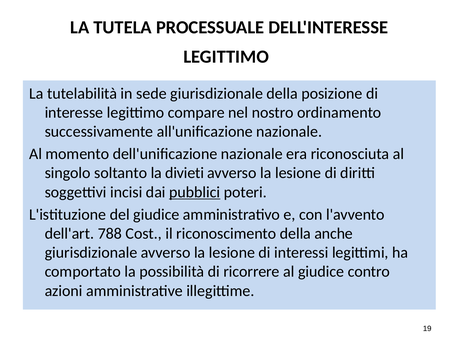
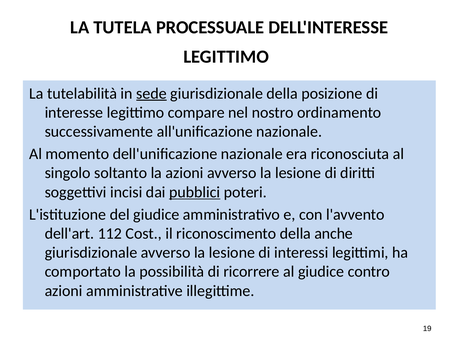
sede underline: none -> present
la divieti: divieti -> azioni
788: 788 -> 112
